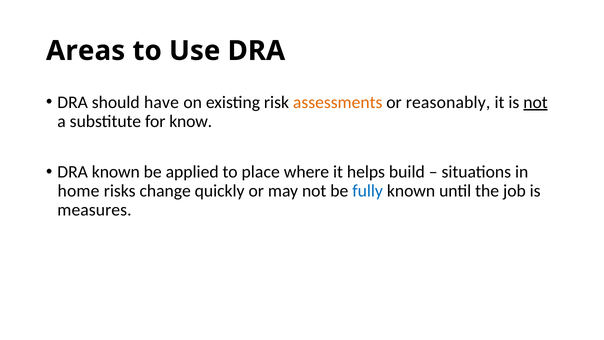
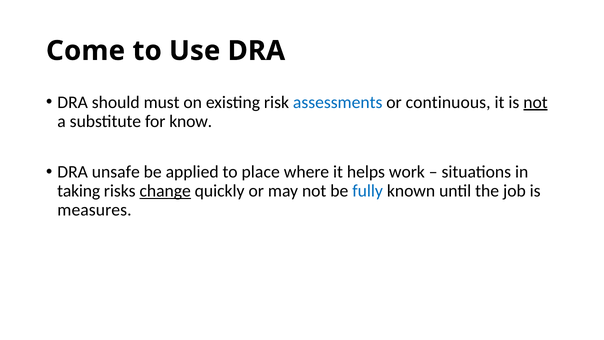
Areas: Areas -> Come
have: have -> must
assessments colour: orange -> blue
reasonably: reasonably -> continuous
DRA known: known -> unsafe
build: build -> work
home: home -> taking
change underline: none -> present
